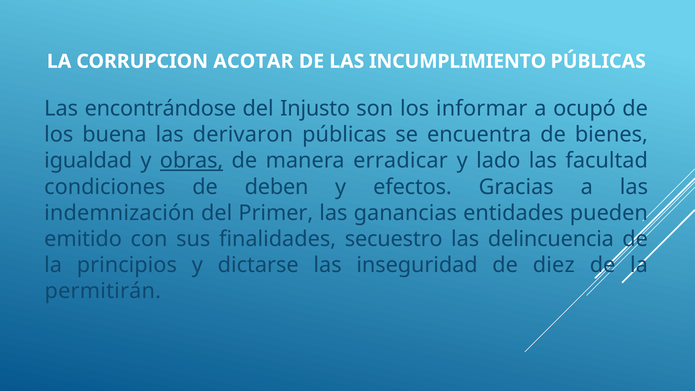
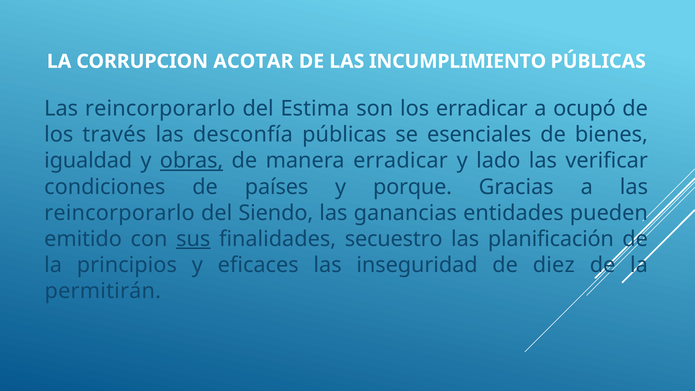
encontrándose at (160, 109): encontrándose -> reincorporarlo
Injusto: Injusto -> Estima
los informar: informar -> erradicar
buena: buena -> través
derivaron: derivaron -> desconfía
encuentra: encuentra -> esenciales
facultad: facultad -> verificar
deben: deben -> países
efectos: efectos -> porque
indemnización at (119, 213): indemnización -> reincorporarlo
Primer: Primer -> Siendo
sus underline: none -> present
delincuencia: delincuencia -> planificación
dictarse: dictarse -> eficaces
